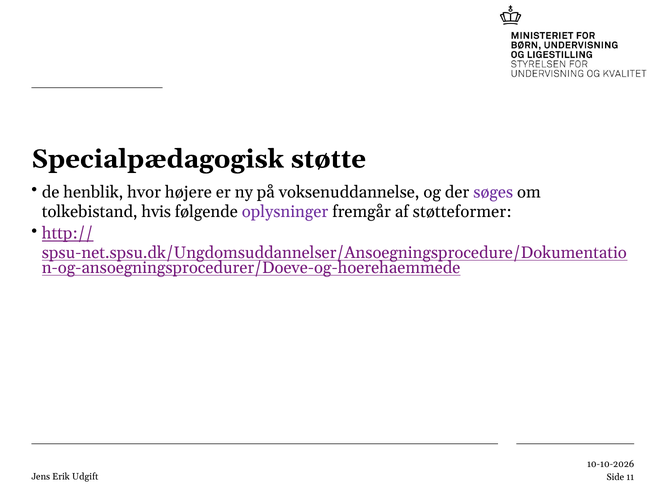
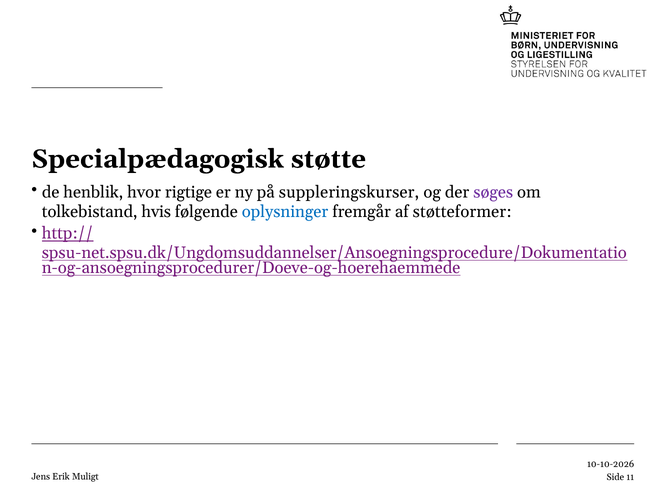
højere: højere -> rigtige
voksenuddannelse: voksenuddannelse -> suppleringskurser
oplysninger colour: purple -> blue
Udgift: Udgift -> Muligt
